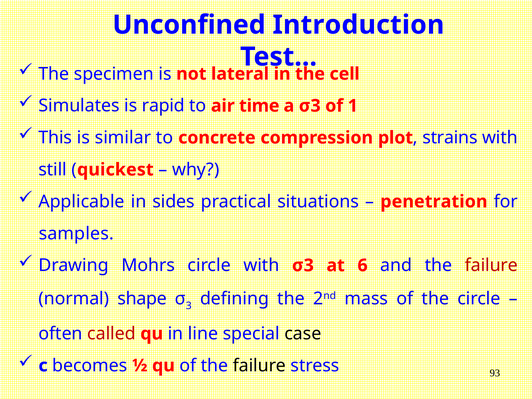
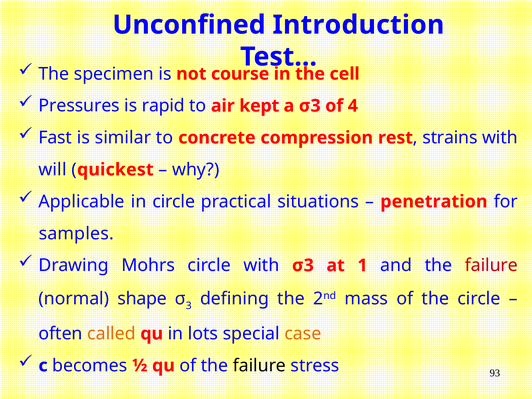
lateral: lateral -> course
Simulates: Simulates -> Pressures
time: time -> kept
1: 1 -> 4
This: This -> Fast
plot: plot -> rest
still: still -> will
in sides: sides -> circle
6: 6 -> 1
called colour: red -> orange
line: line -> lots
case colour: black -> orange
